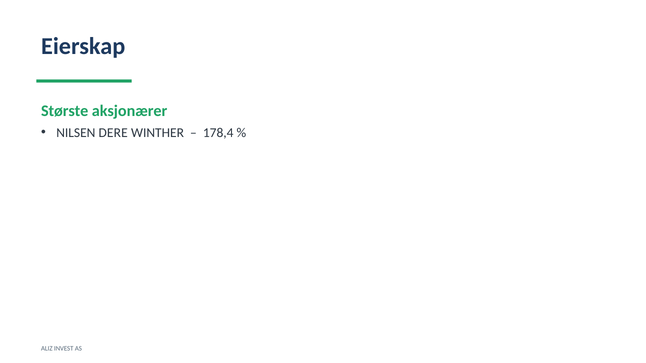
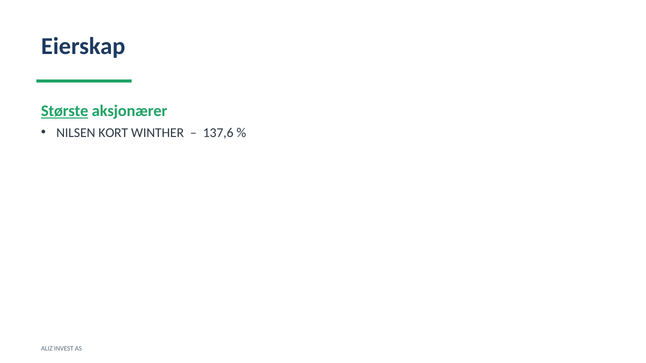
Største underline: none -> present
DERE: DERE -> KORT
178,4: 178,4 -> 137,6
